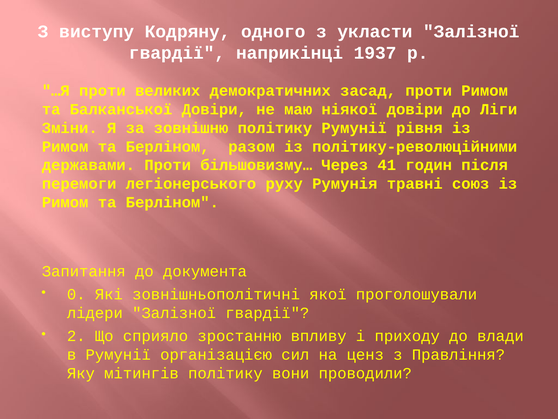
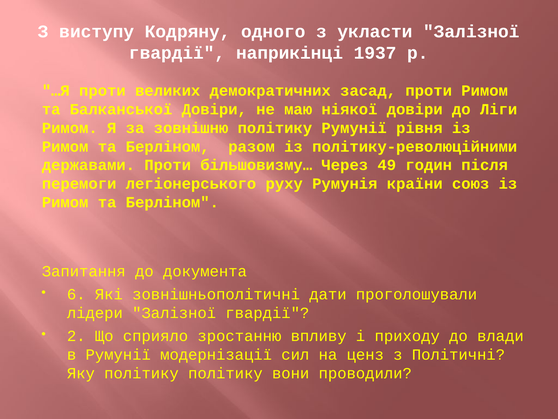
Зміни at (70, 128): Зміни -> Римом
41: 41 -> 49
травні: травні -> країни
0: 0 -> 6
якої: якої -> дати
організацією: організацією -> модернізації
Правління: Правління -> Політичні
Яку мітингів: мітингів -> політику
